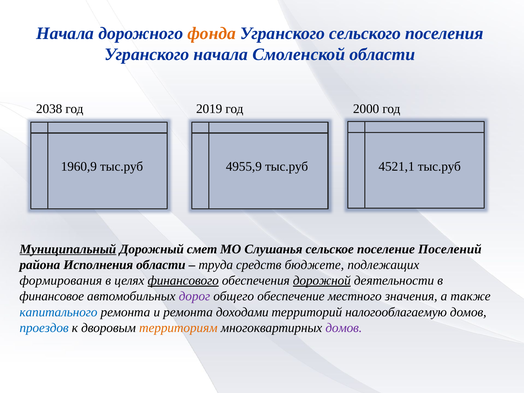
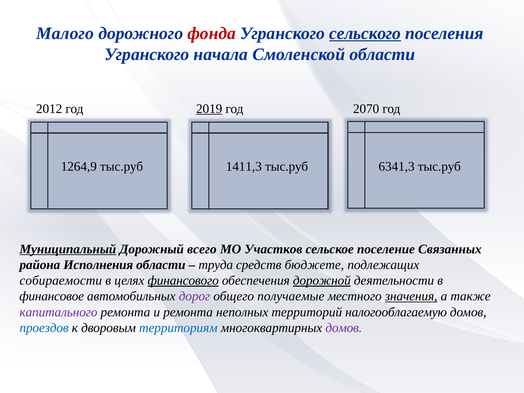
Начала at (65, 33): Начала -> Малого
фонда colour: orange -> red
сельского underline: none -> present
2038: 2038 -> 2012
2019 underline: none -> present
2000: 2000 -> 2070
1960,9: 1960,9 -> 1264,9
4955,9: 4955,9 -> 1411,3
4521,1: 4521,1 -> 6341,3
смет: смет -> всего
Слушанья: Слушанья -> Участков
Поселений: Поселений -> Связанных
формирования: формирования -> собираемости
обеспечение: обеспечение -> получаемые
значения underline: none -> present
капитального colour: blue -> purple
доходами: доходами -> неполных
территориям colour: orange -> blue
